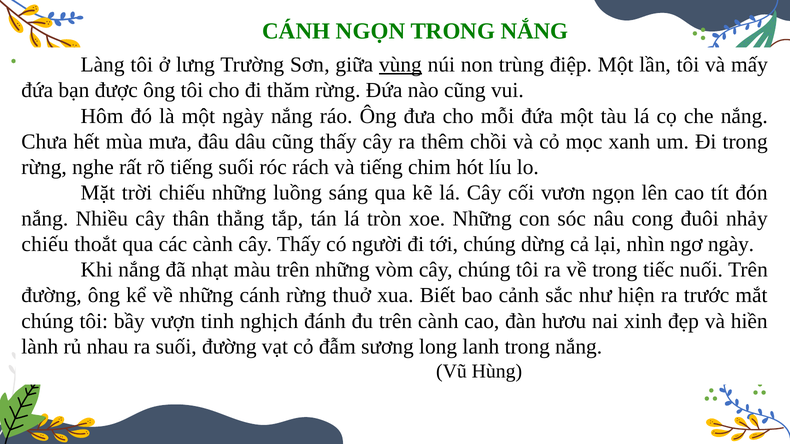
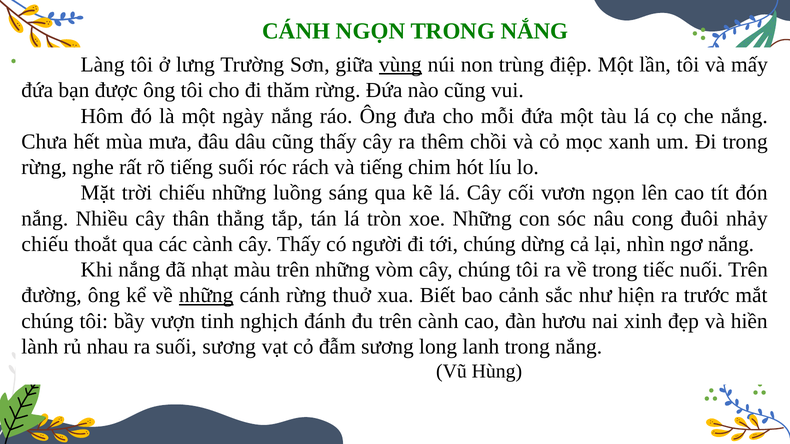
ngơ ngày: ngày -> nắng
những at (206, 296) underline: none -> present
suối đường: đường -> sương
